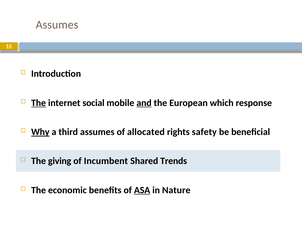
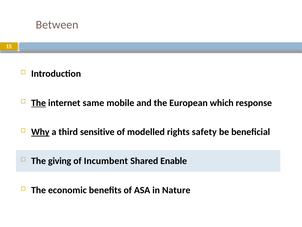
Assumes at (57, 25): Assumes -> Between
social: social -> same
and underline: present -> none
third assumes: assumes -> sensitive
allocated: allocated -> modelled
Trends: Trends -> Enable
ASA underline: present -> none
